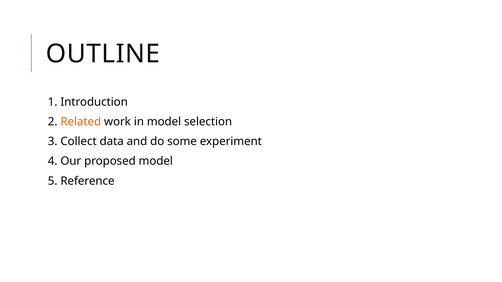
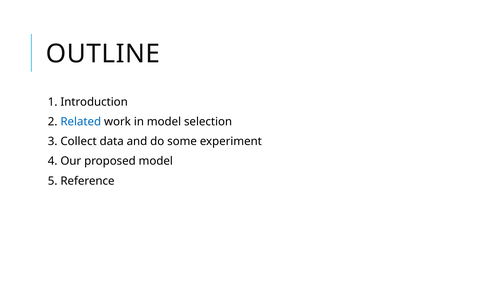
Related colour: orange -> blue
